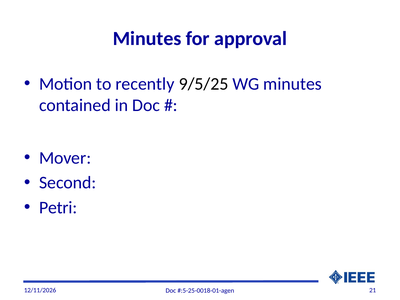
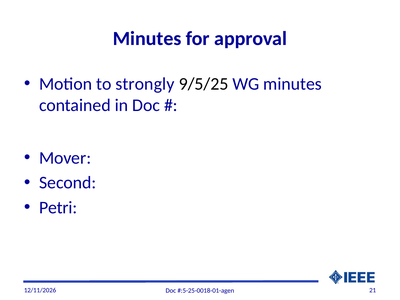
recently: recently -> strongly
